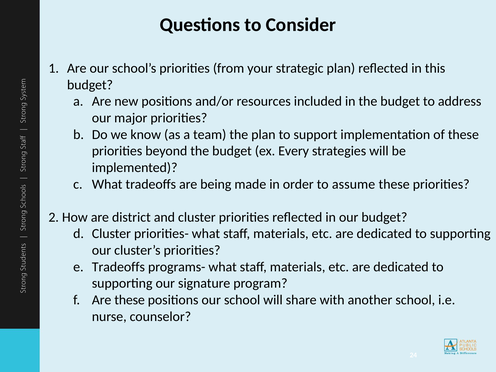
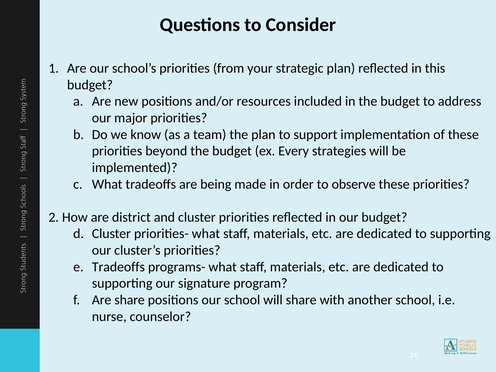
assume: assume -> observe
Are these: these -> share
